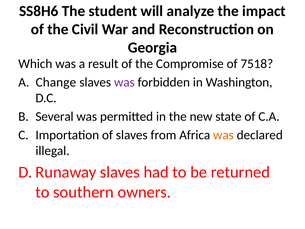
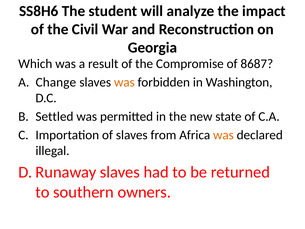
7518: 7518 -> 8687
was at (124, 82) colour: purple -> orange
Several: Several -> Settled
